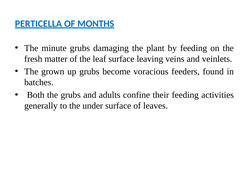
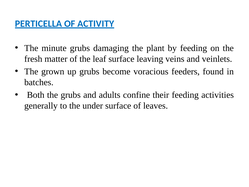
MONTHS: MONTHS -> ACTIVITY
